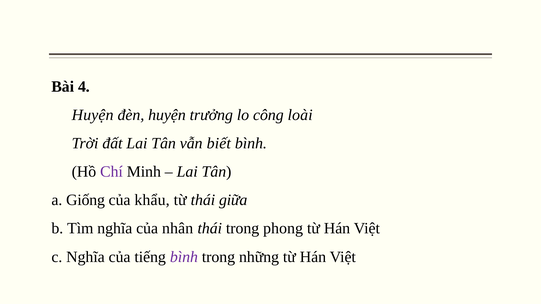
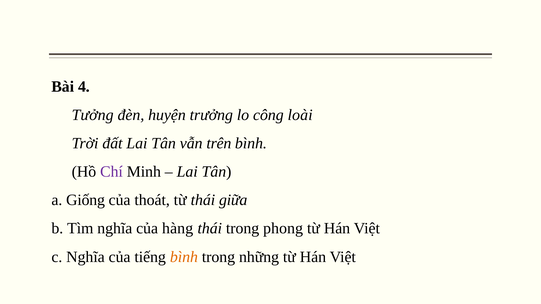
Huyện at (93, 115): Huyện -> Tưởng
biết: biết -> trên
khẩu: khẩu -> thoát
nhân: nhân -> hàng
bình at (184, 257) colour: purple -> orange
